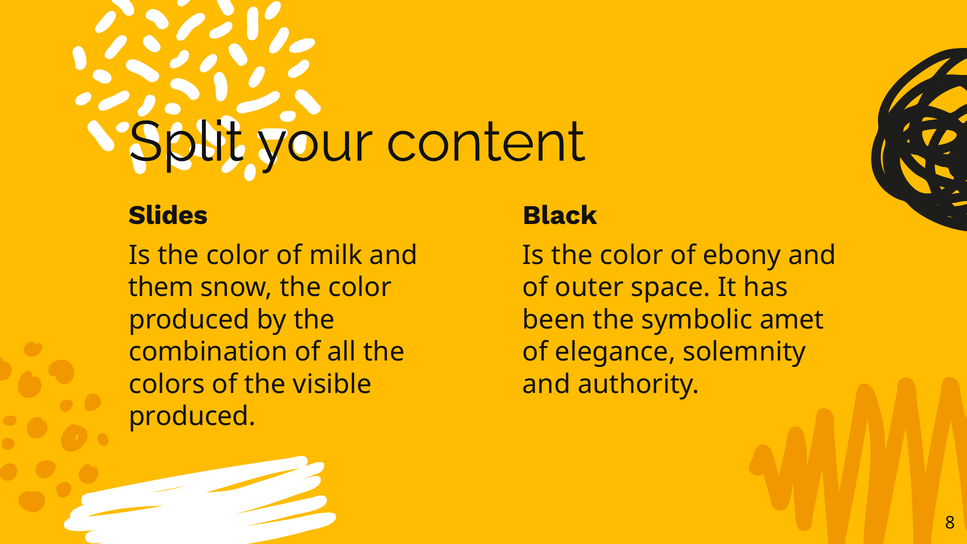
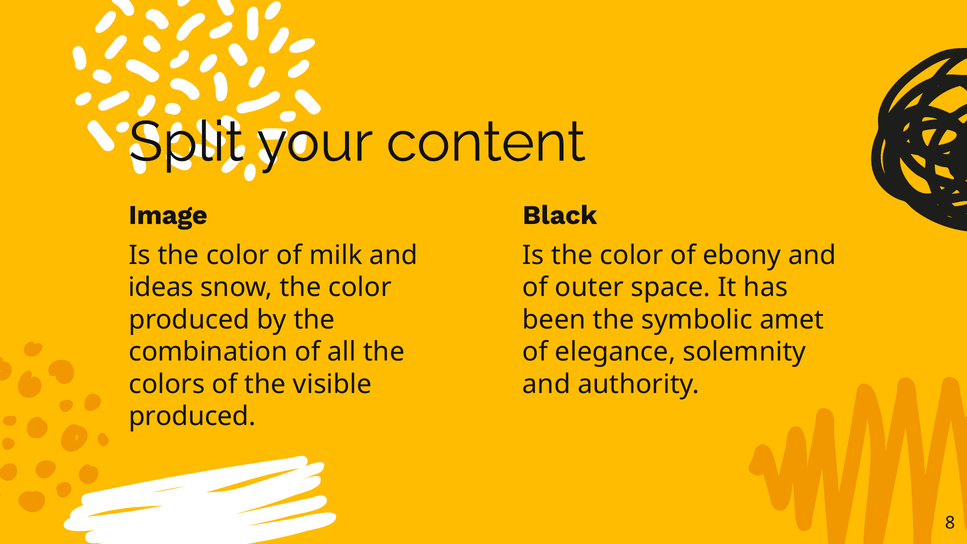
Slides: Slides -> Image
them: them -> ideas
